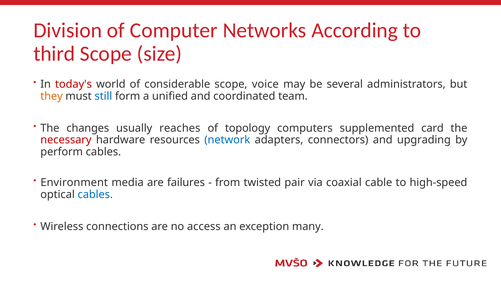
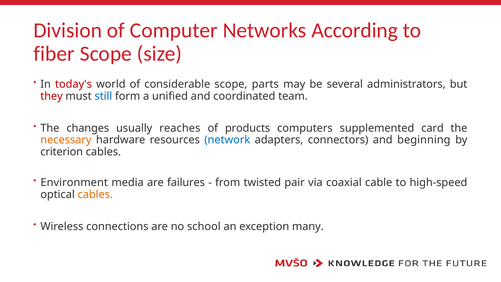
third: third -> fiber
voice: voice -> parts
they colour: orange -> red
topology: topology -> products
necessary colour: red -> orange
upgrading: upgrading -> beginning
perform: perform -> criterion
cables at (95, 194) colour: blue -> orange
access: access -> school
